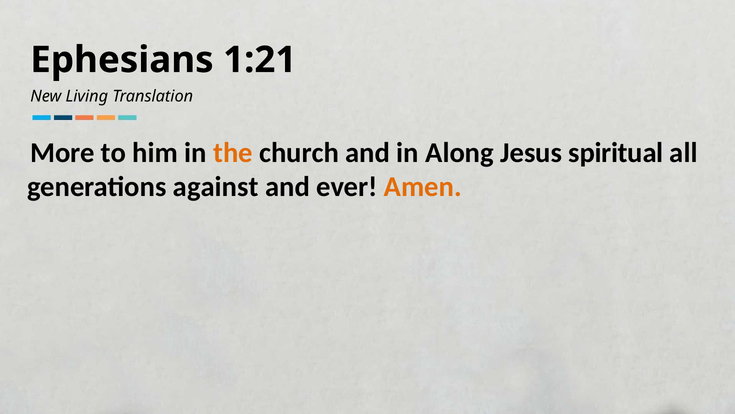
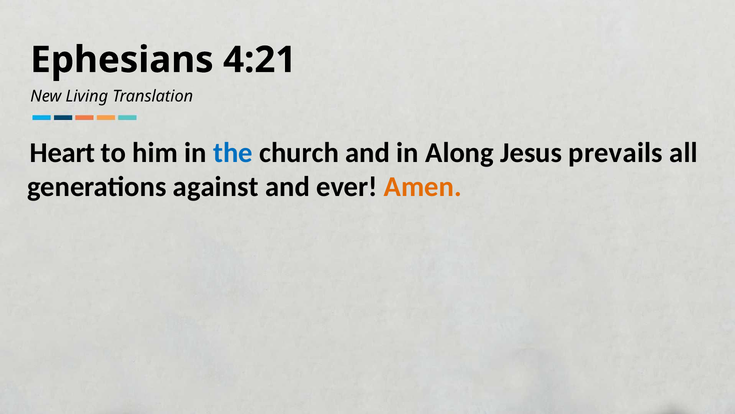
1:21: 1:21 -> 4:21
More: More -> Heart
the colour: orange -> blue
spiritual: spiritual -> prevails
